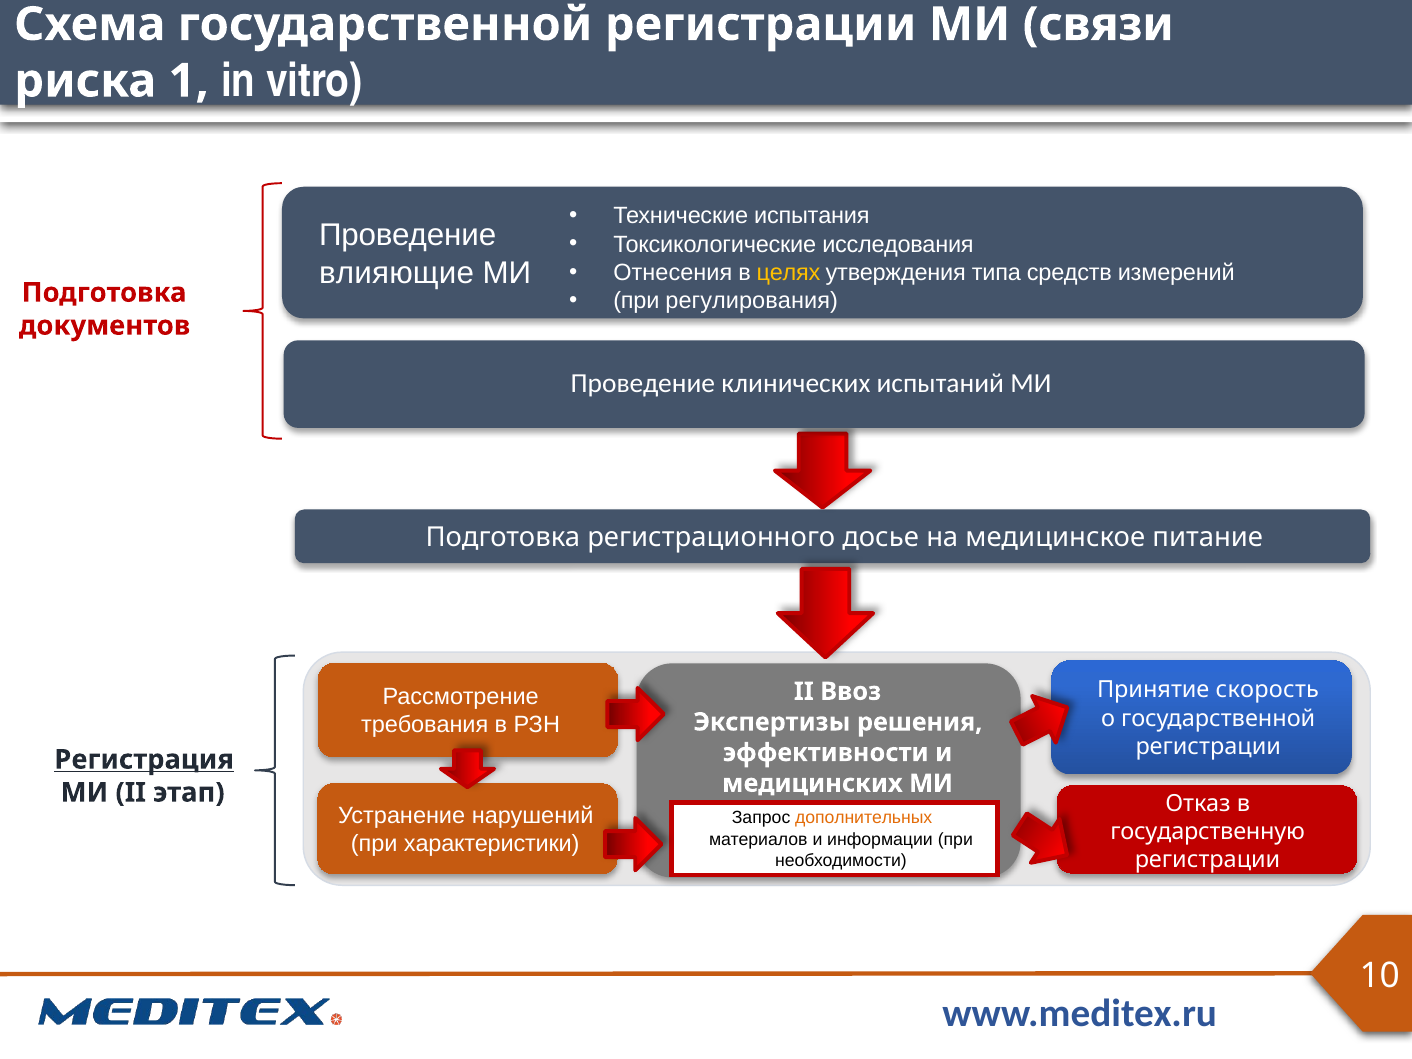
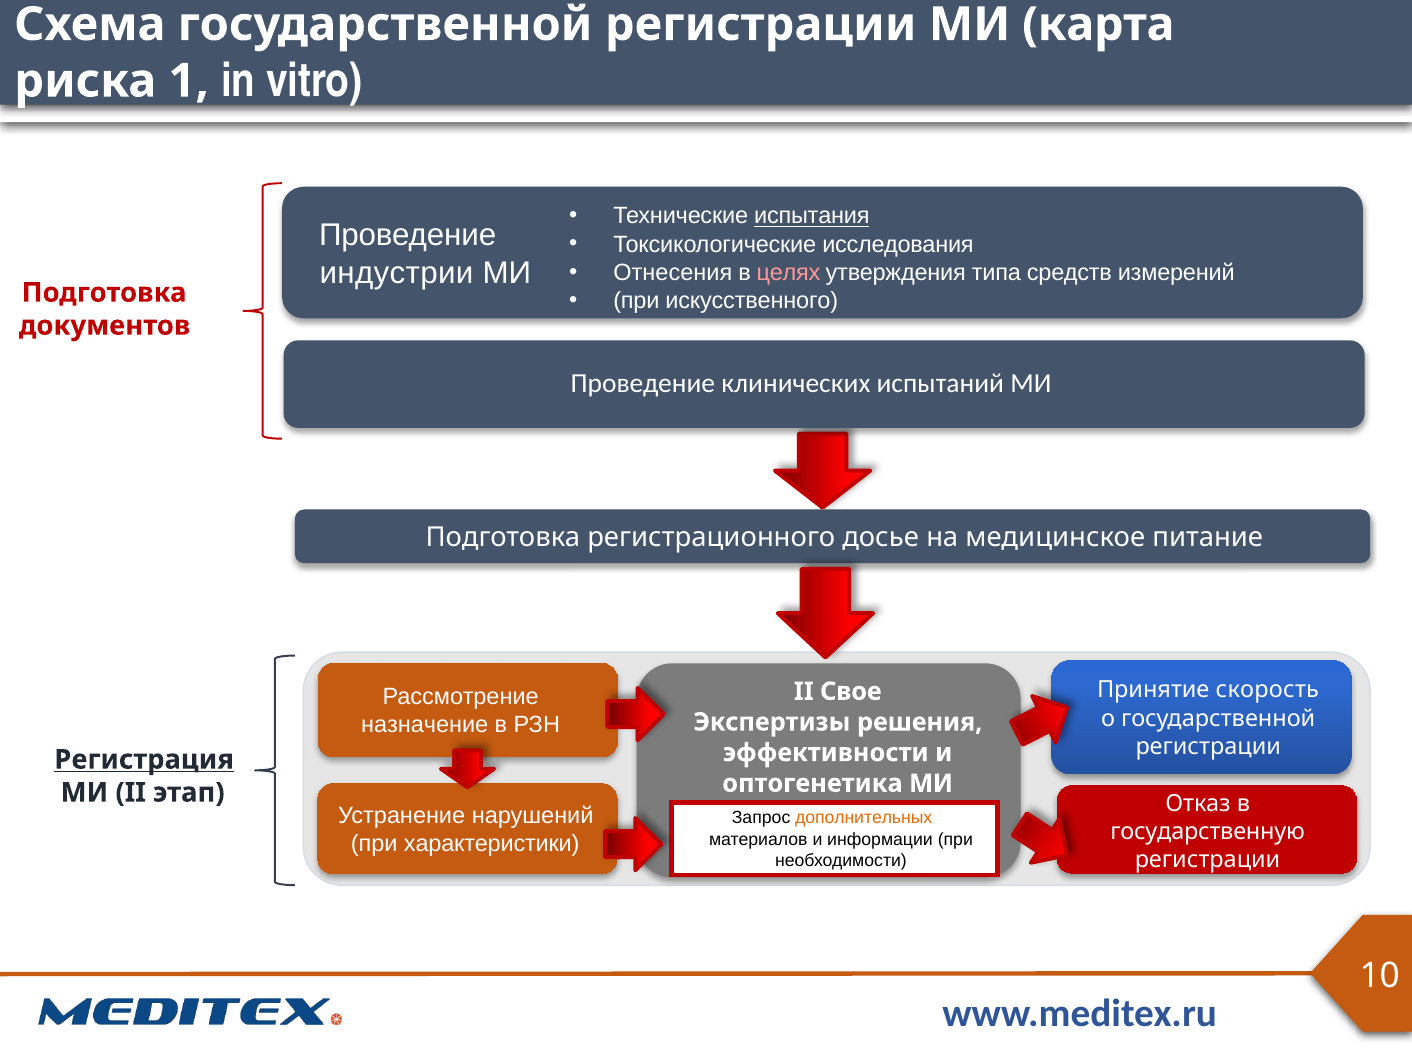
связи: связи -> карта
испытания underline: none -> present
влияющие: влияющие -> индустрии
целях colour: yellow -> pink
регулирования: регулирования -> искусственного
Ввоз: Ввоз -> Свое
требования: требования -> назначение
медицинских: медицинских -> оптогенетика
